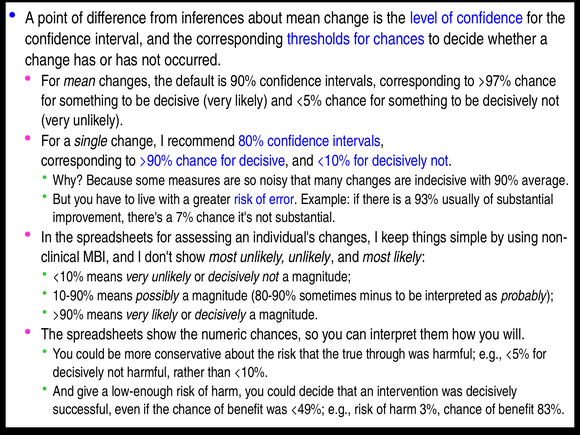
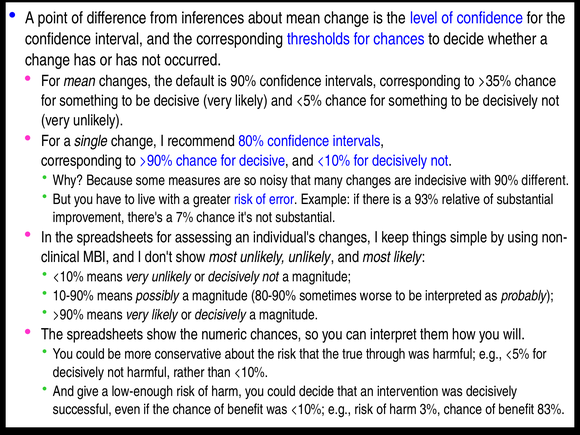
>97%: >97% -> >35%
average: average -> different
usually: usually -> relative
minus: minus -> worse
was <49%: <49% -> <10%
